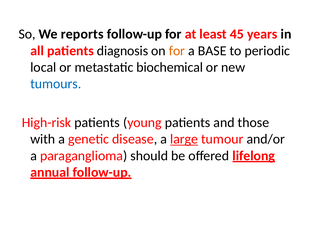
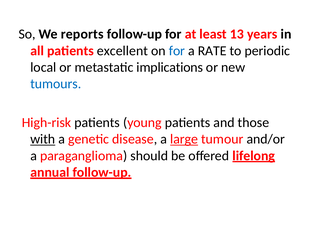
45: 45 -> 13
diagnosis: diagnosis -> excellent
for at (177, 51) colour: orange -> blue
BASE: BASE -> RATE
biochemical: biochemical -> implications
with underline: none -> present
